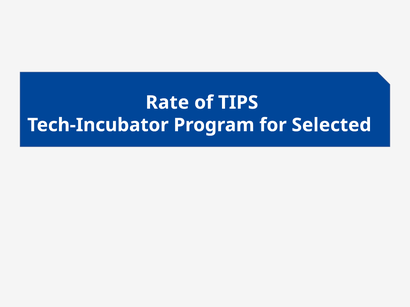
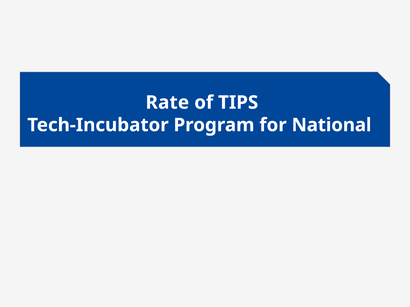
Selected: Selected -> National
